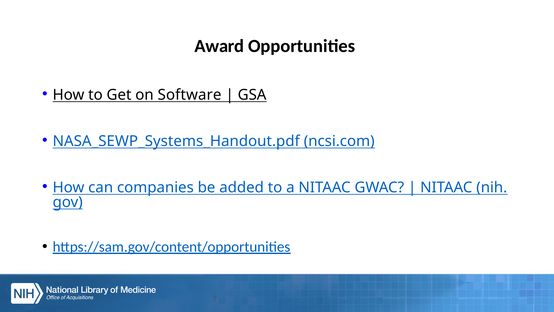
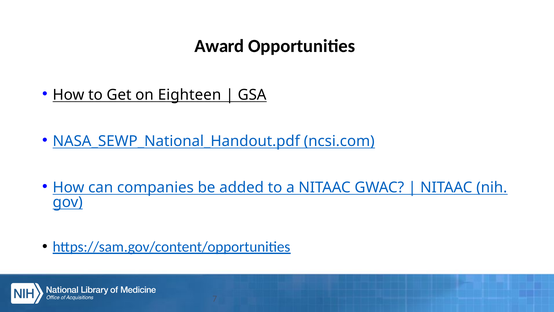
Software: Software -> Eighteen
NASA_SEWP_Systems_Handout.pdf: NASA_SEWP_Systems_Handout.pdf -> NASA_SEWP_National_Handout.pdf
